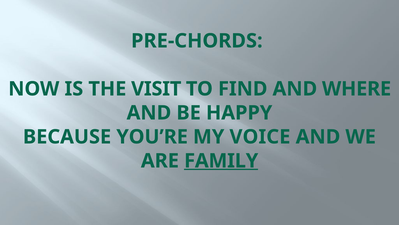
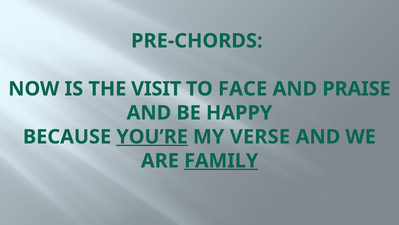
FIND: FIND -> FACE
WHERE: WHERE -> PRAISE
YOU’RE underline: none -> present
VOICE: VOICE -> VERSE
